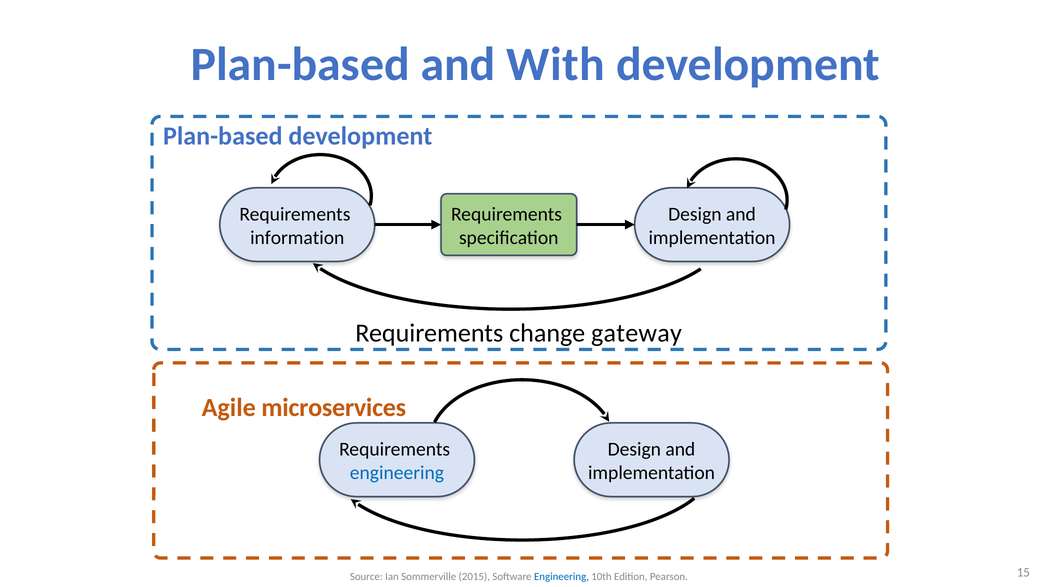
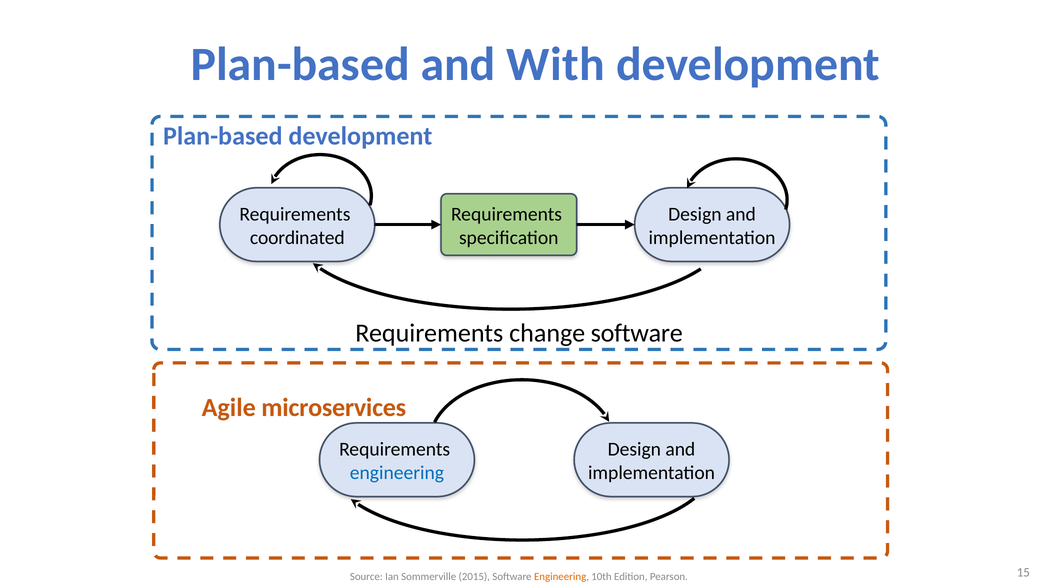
information: information -> coordinated
change gateway: gateway -> software
Engineering at (562, 577) colour: blue -> orange
